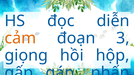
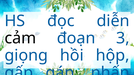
cảm colour: orange -> black
